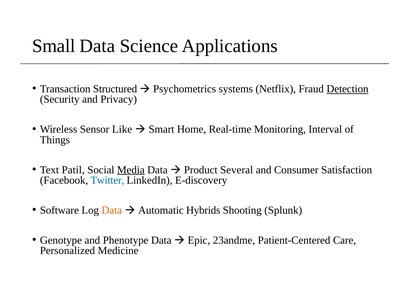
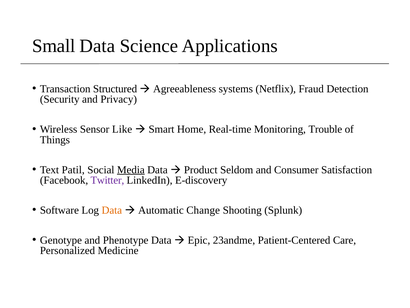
Psychometrics: Psychometrics -> Agreeableness
Detection underline: present -> none
Interval: Interval -> Trouble
Several: Several -> Seldom
Twitter colour: blue -> purple
Hybrids: Hybrids -> Change
